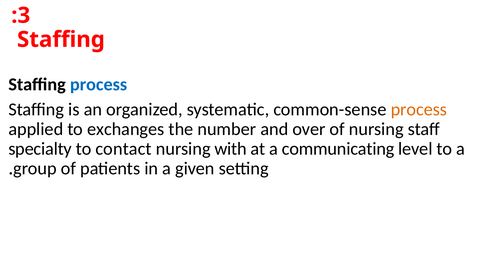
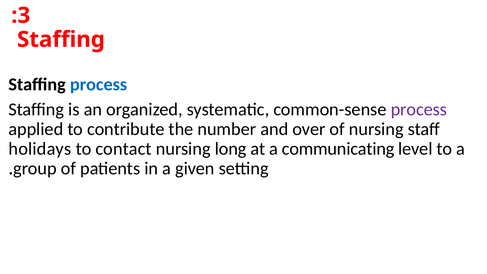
process at (419, 109) colour: orange -> purple
exchanges: exchanges -> contribute
specialty: specialty -> holidays
with: with -> long
